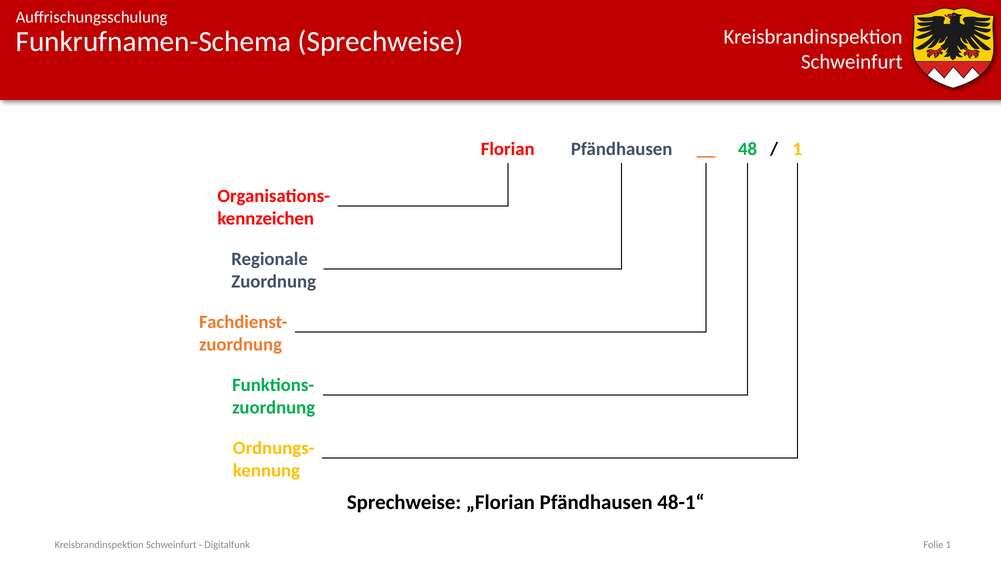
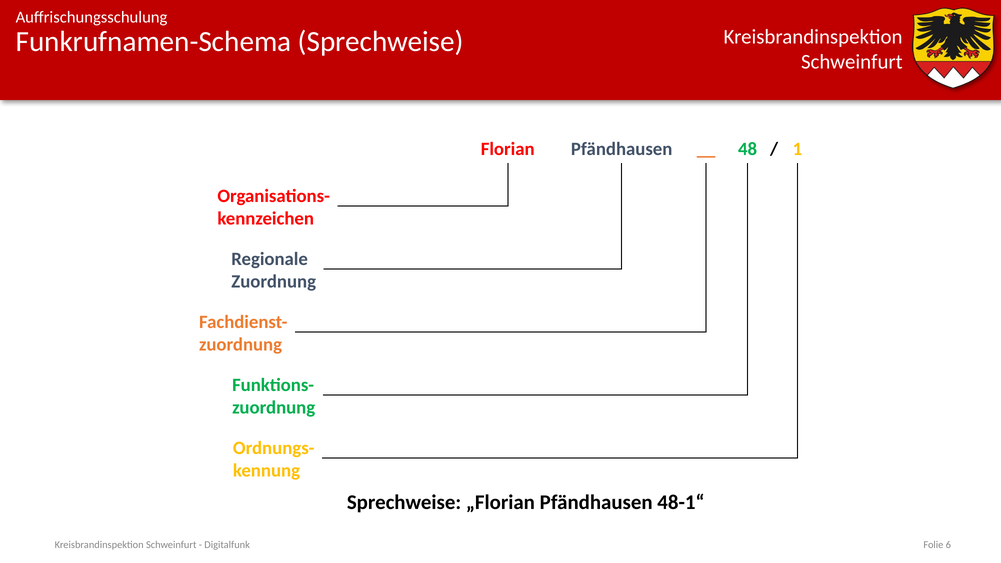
Folie 1: 1 -> 6
